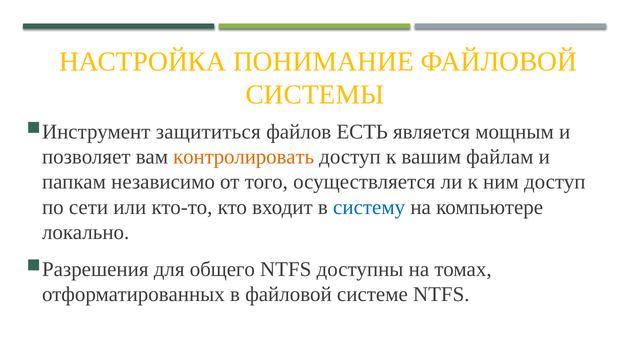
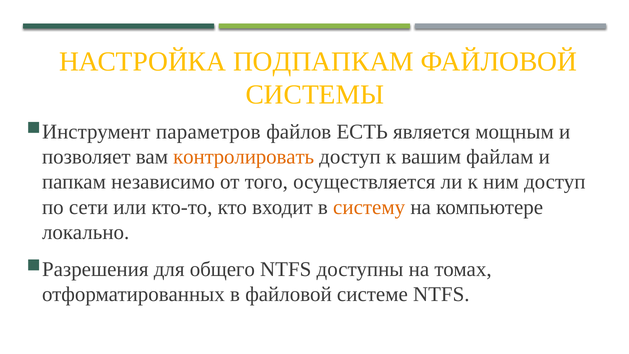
ПОНИМАНИЕ: ПОНИМАНИЕ -> ПОДПАПКАМ
защититься: защититься -> параметров
систему colour: blue -> orange
